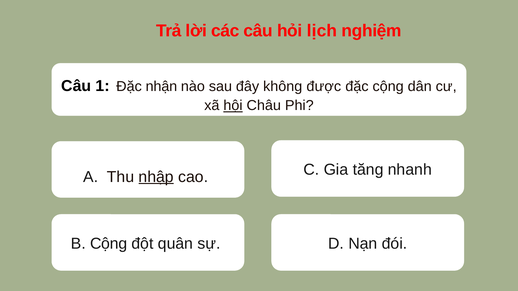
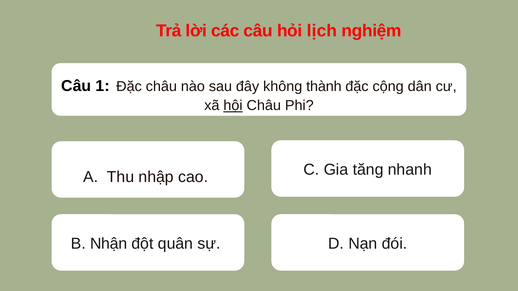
Đặc nhận: nhận -> châu
được: được -> thành
nhập underline: present -> none
B Cộng: Cộng -> Nhận
